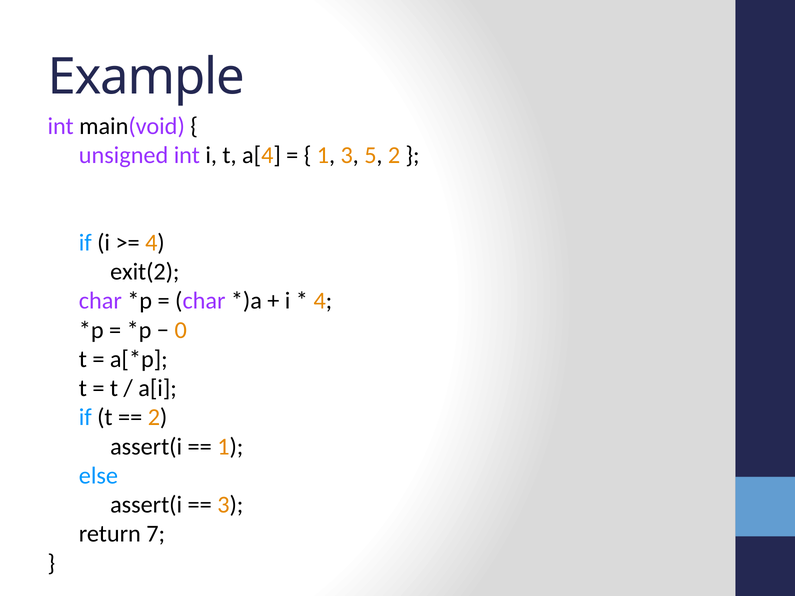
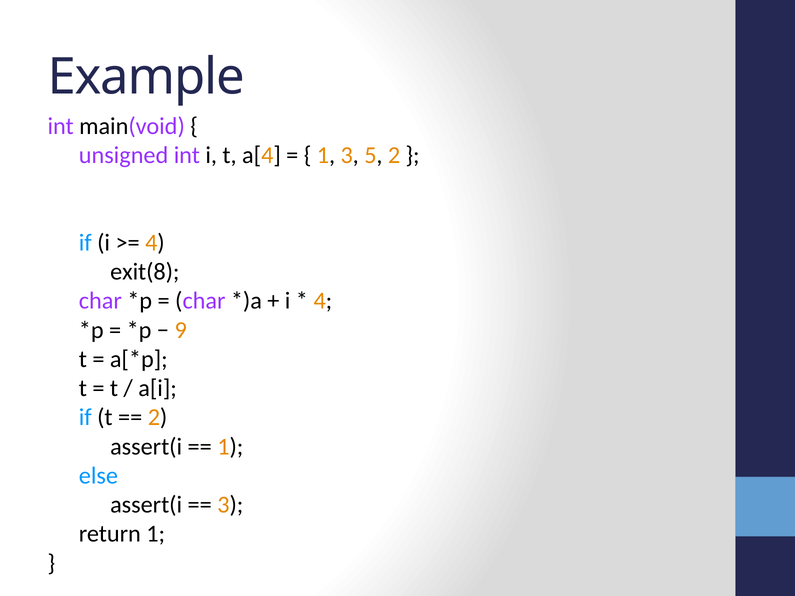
exit(2: exit(2 -> exit(8
0: 0 -> 9
return 7: 7 -> 1
